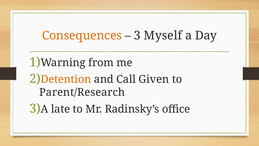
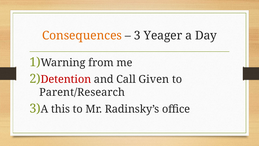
Myself: Myself -> Yeager
Detention colour: orange -> red
late: late -> this
